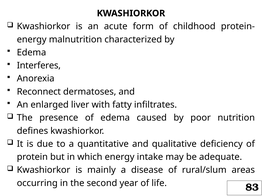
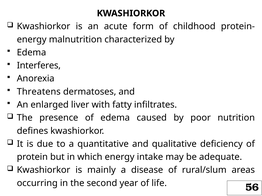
Reconnect: Reconnect -> Threatens
83: 83 -> 56
